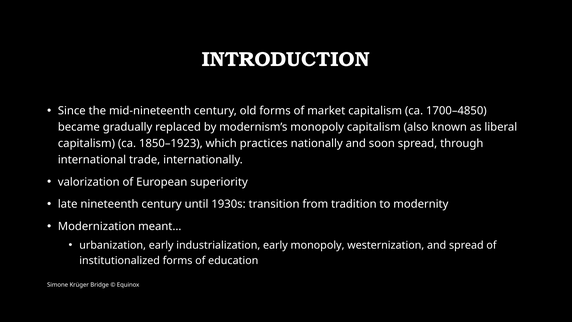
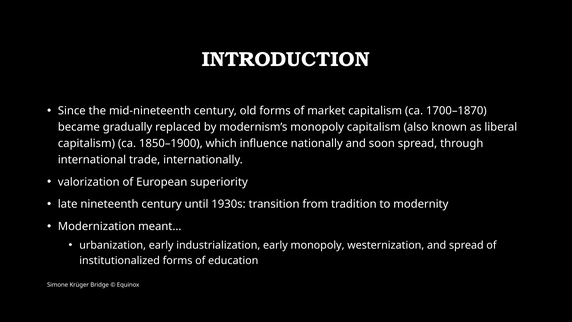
1700–4850: 1700–4850 -> 1700–1870
1850–1923: 1850–1923 -> 1850–1900
practices: practices -> influence
